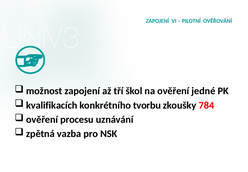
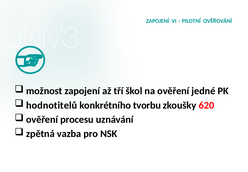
kvalifikacích: kvalifikacích -> hodnotitelů
784: 784 -> 620
